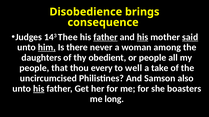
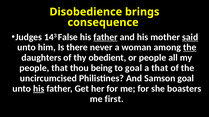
Thee: Thee -> False
his at (143, 37) underline: present -> none
him underline: present -> none
the at (190, 48) underline: none -> present
every: every -> being
to well: well -> goal
a take: take -> that
Samson also: also -> goal
long: long -> first
